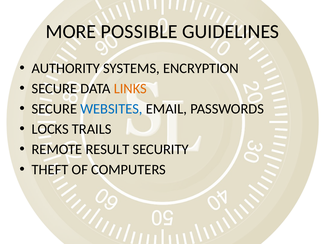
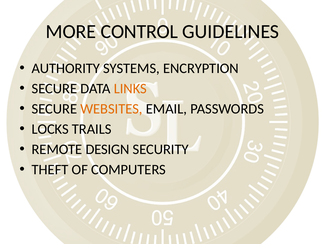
POSSIBLE: POSSIBLE -> CONTROL
WEBSITES colour: blue -> orange
RESULT: RESULT -> DESIGN
